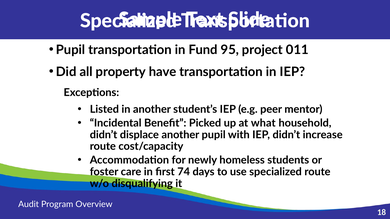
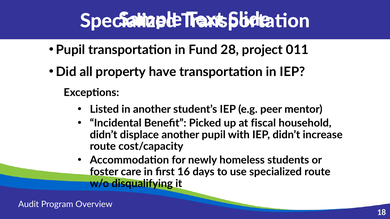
95: 95 -> 28
what: what -> fiscal
74: 74 -> 16
